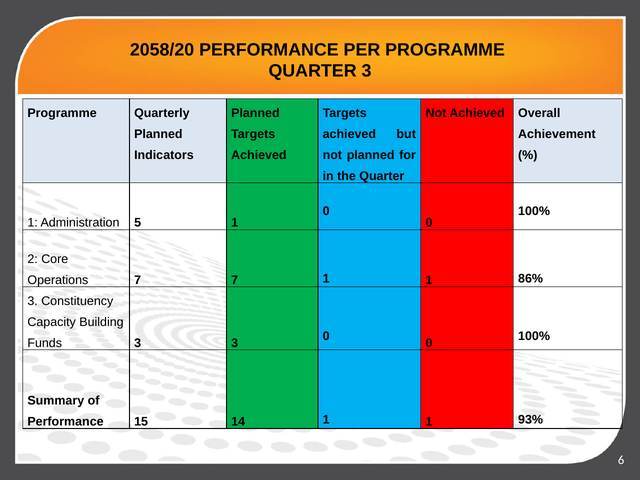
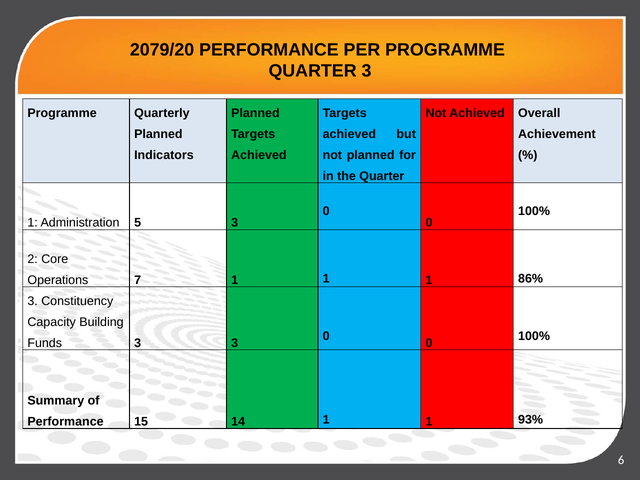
2058/20: 2058/20 -> 2079/20
5 1: 1 -> 3
7 7: 7 -> 1
